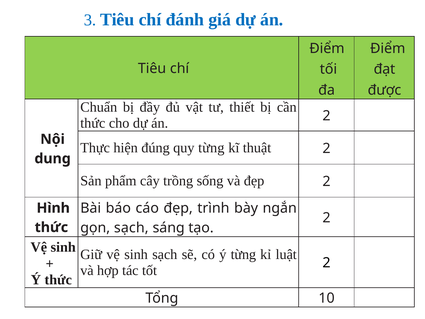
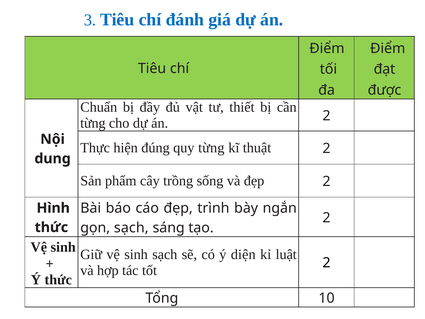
thức at (93, 123): thức -> từng
ý từng: từng -> diện
